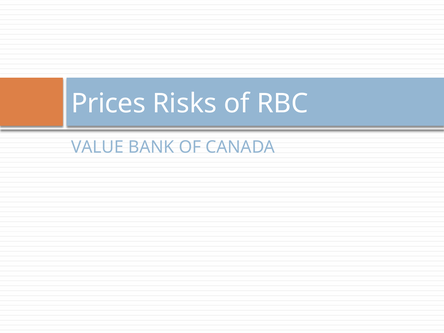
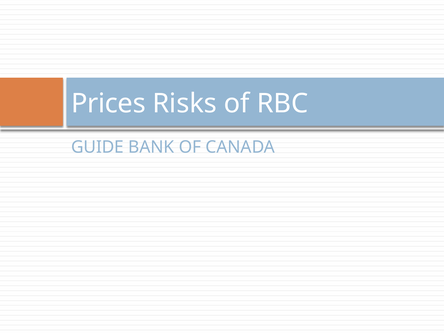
VALUE: VALUE -> GUIDE
